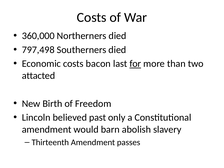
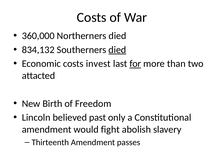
797,498: 797,498 -> 834,132
died at (117, 50) underline: none -> present
bacon: bacon -> invest
barn: barn -> fight
